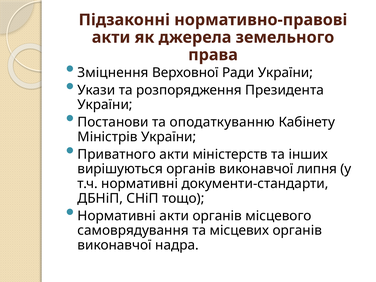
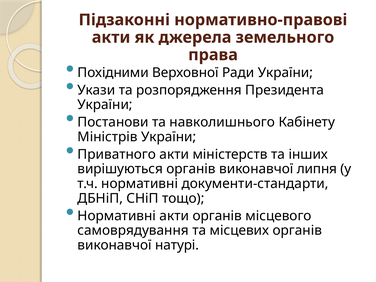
Зміцнення: Зміцнення -> Похідними
оподаткуванню: оподаткуванню -> навколишнього
надра: надра -> натурі
